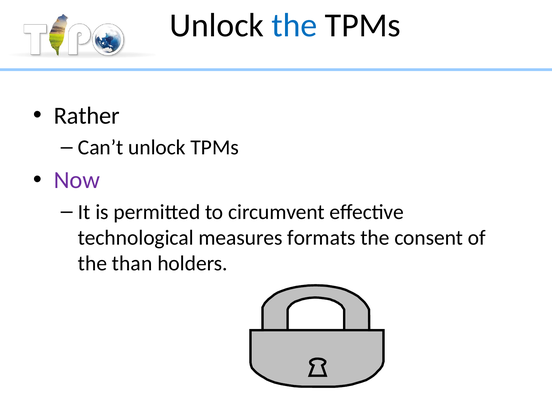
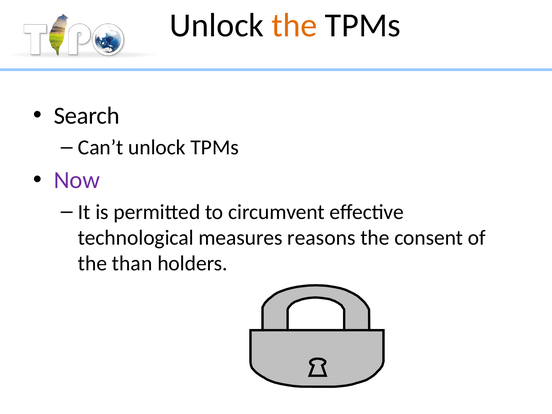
the at (294, 25) colour: blue -> orange
Rather: Rather -> Search
formats: formats -> reasons
